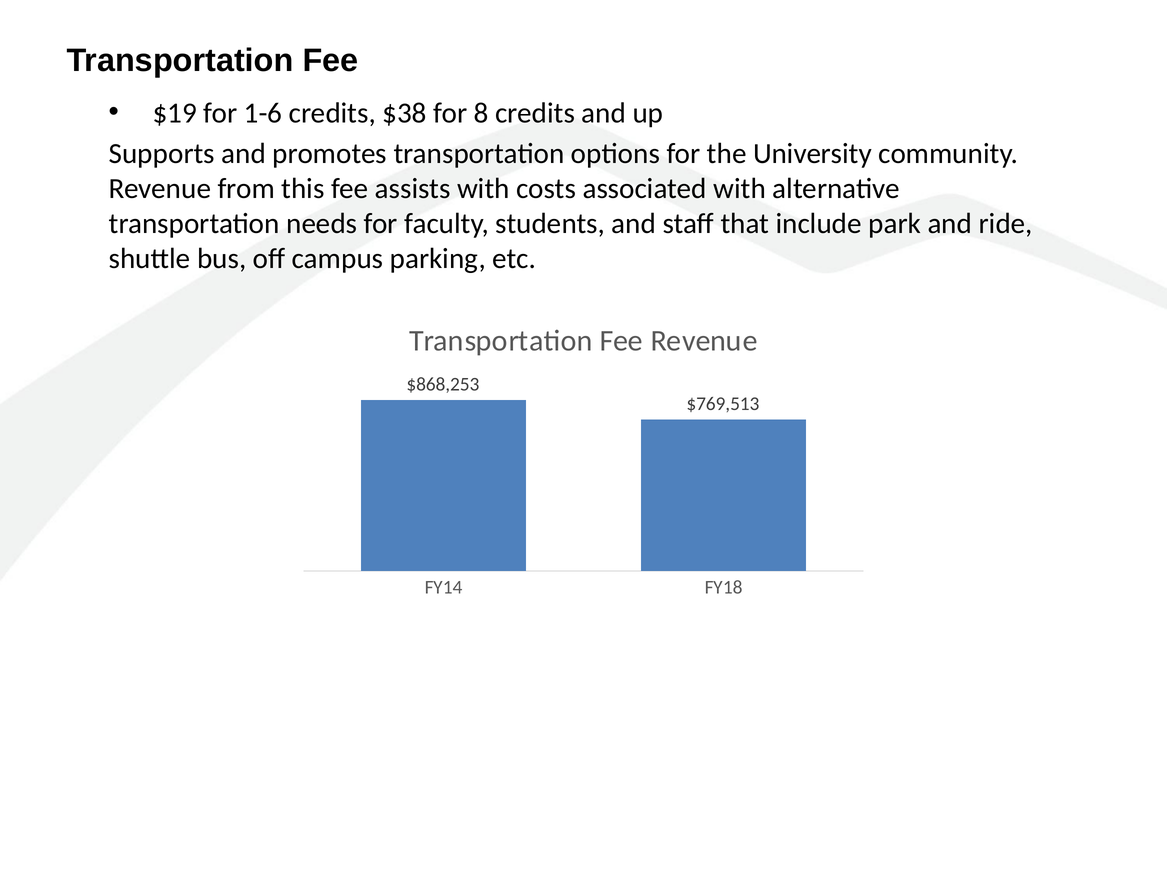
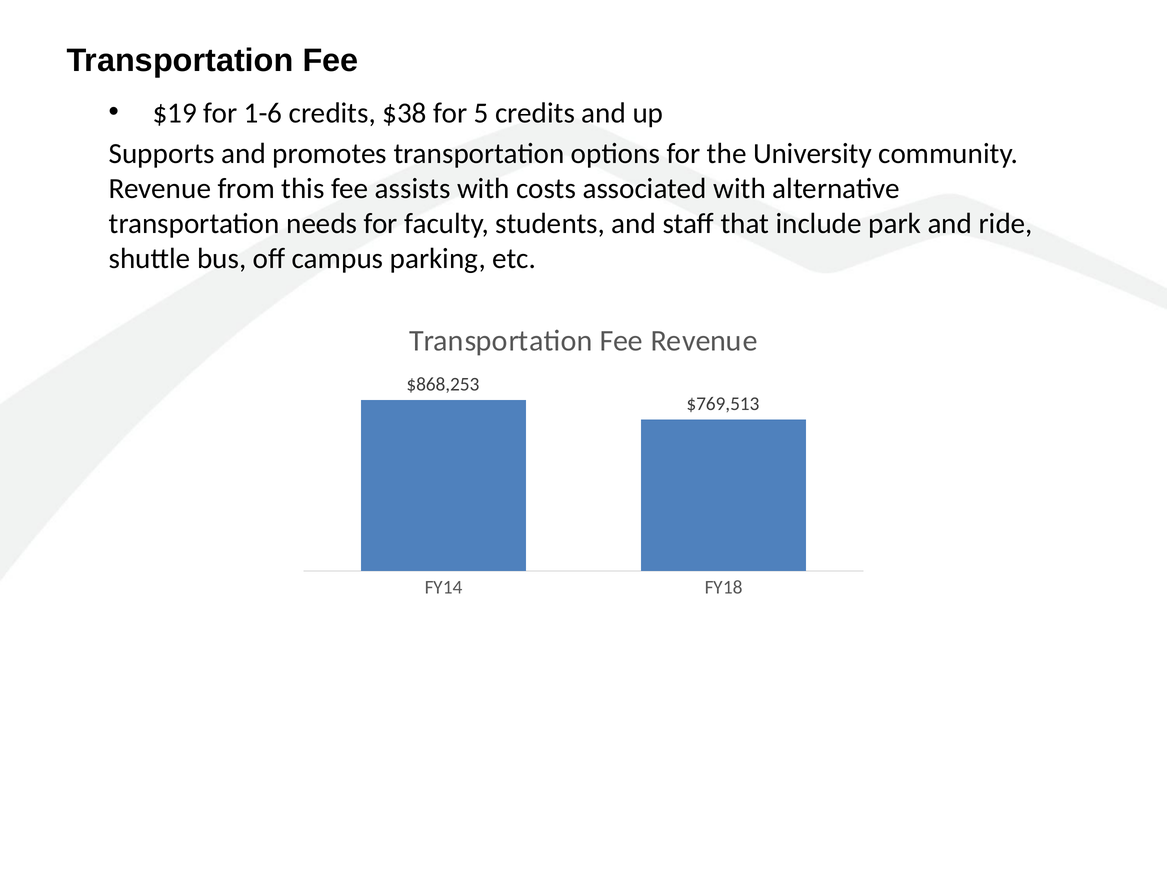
8: 8 -> 5
